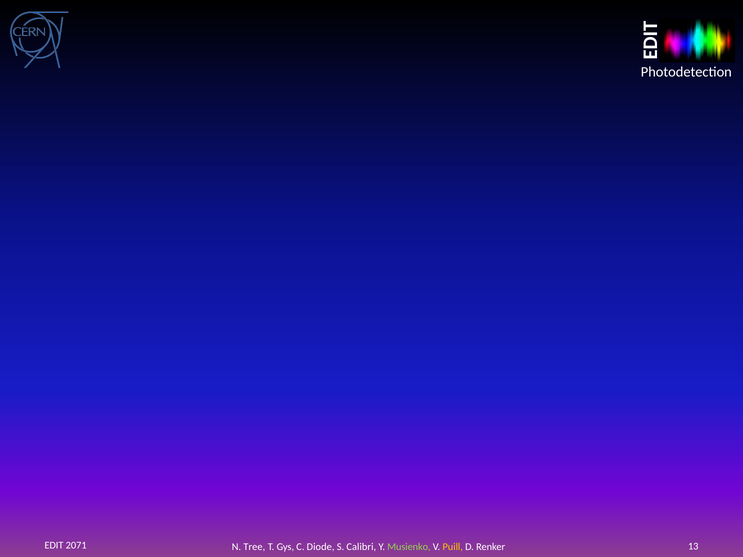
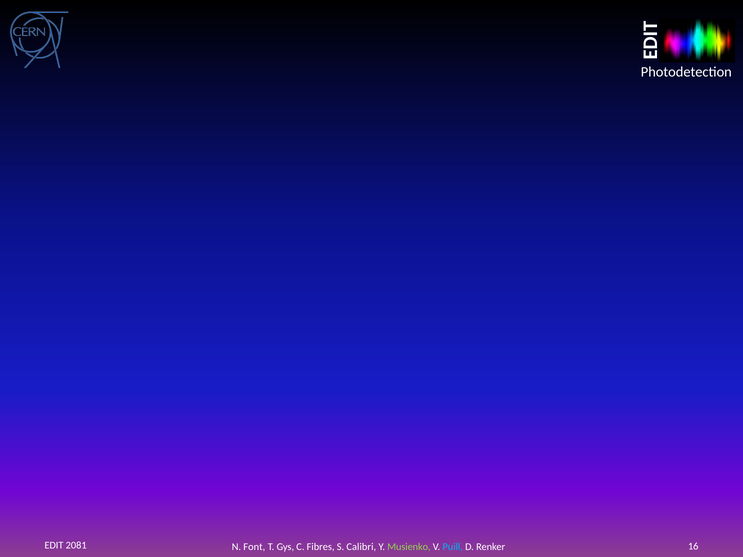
2071: 2071 -> 2081
Tree: Tree -> Font
Diode: Diode -> Fibres
Puill colour: yellow -> light blue
13: 13 -> 16
